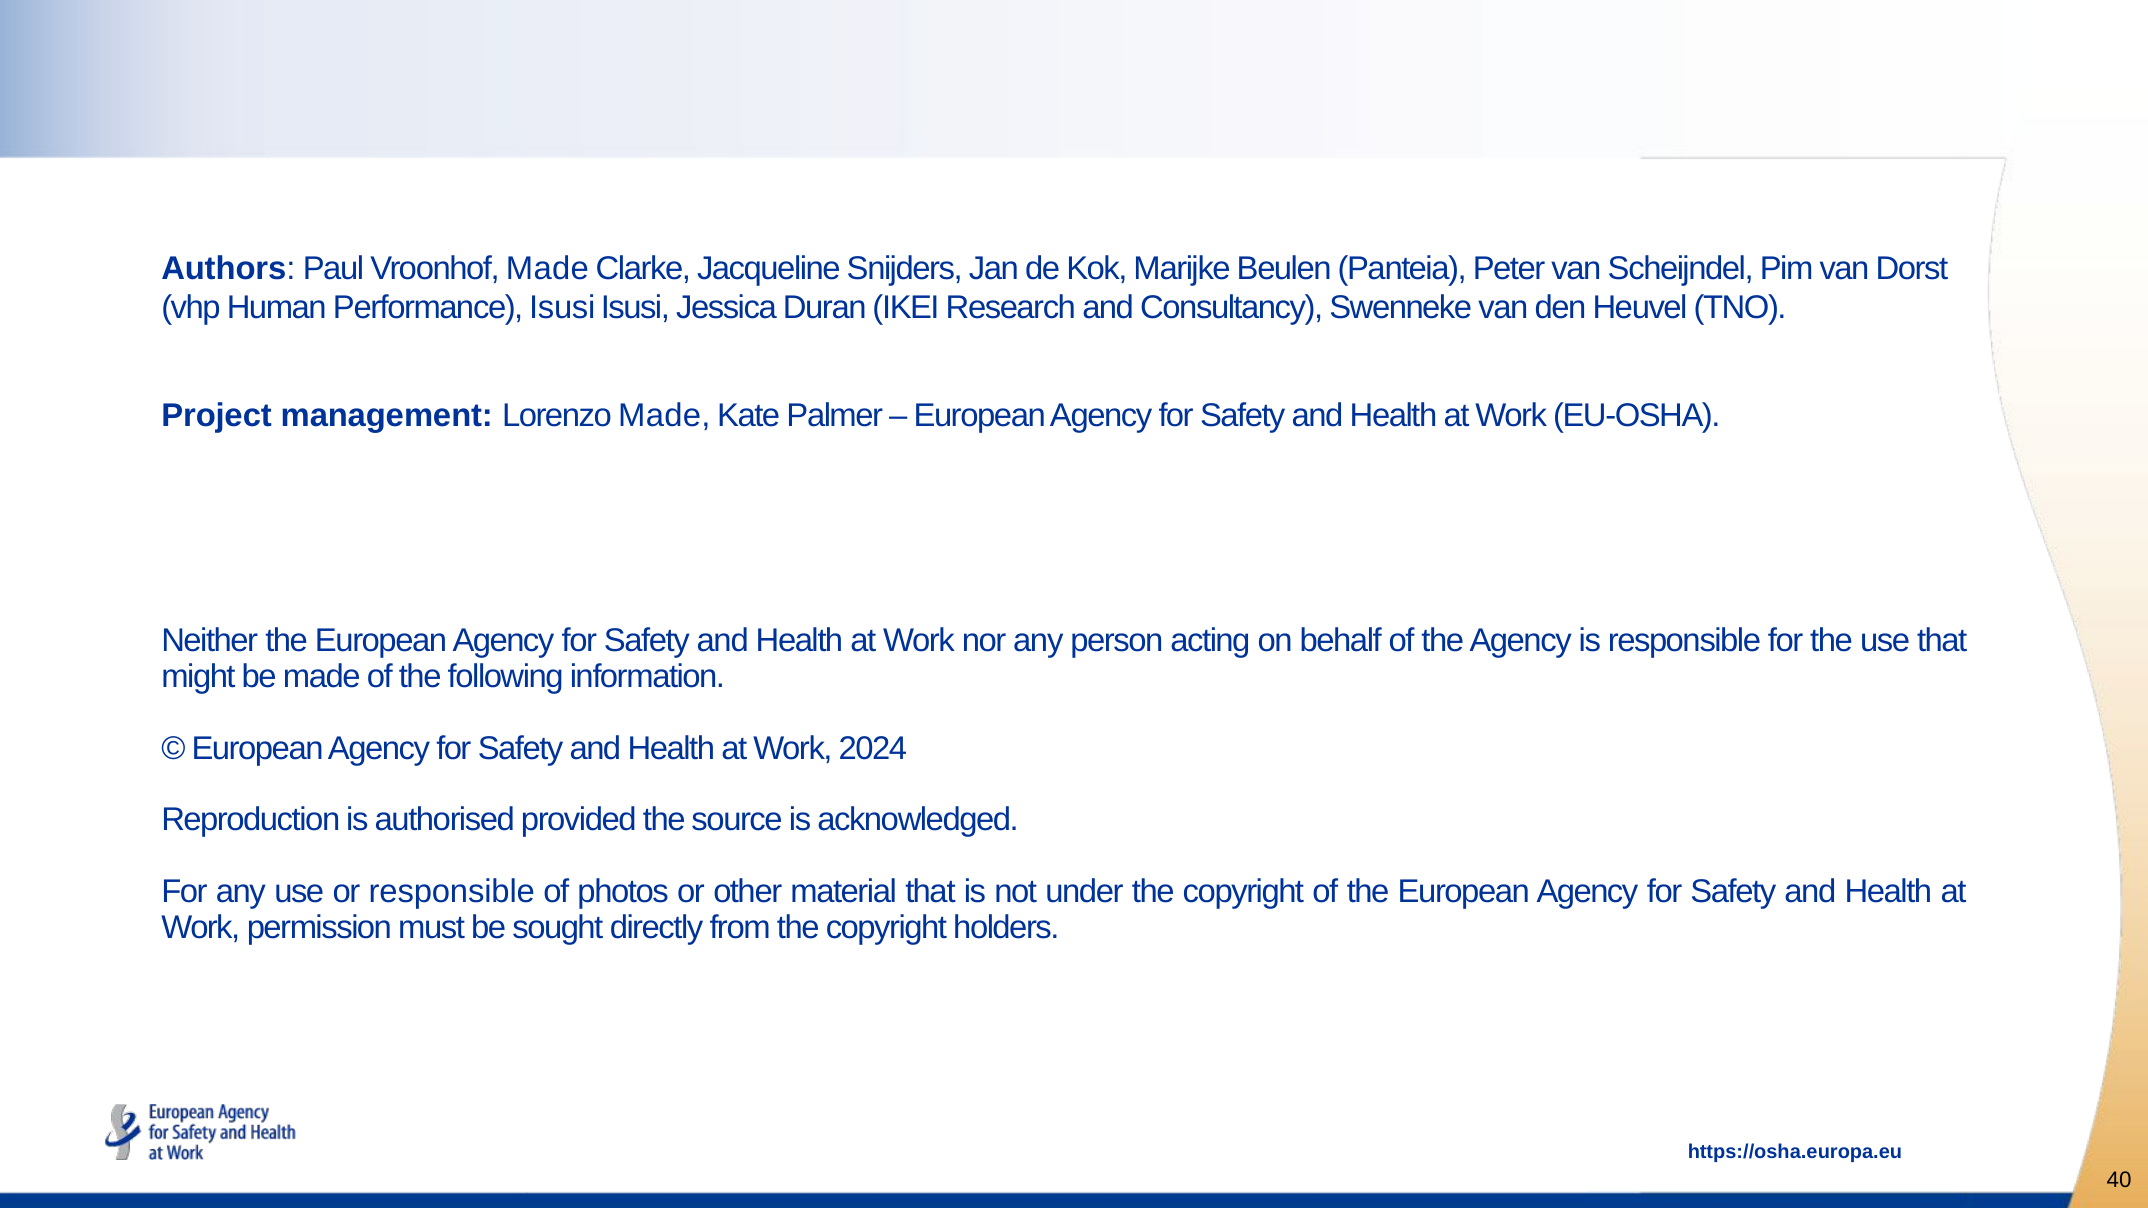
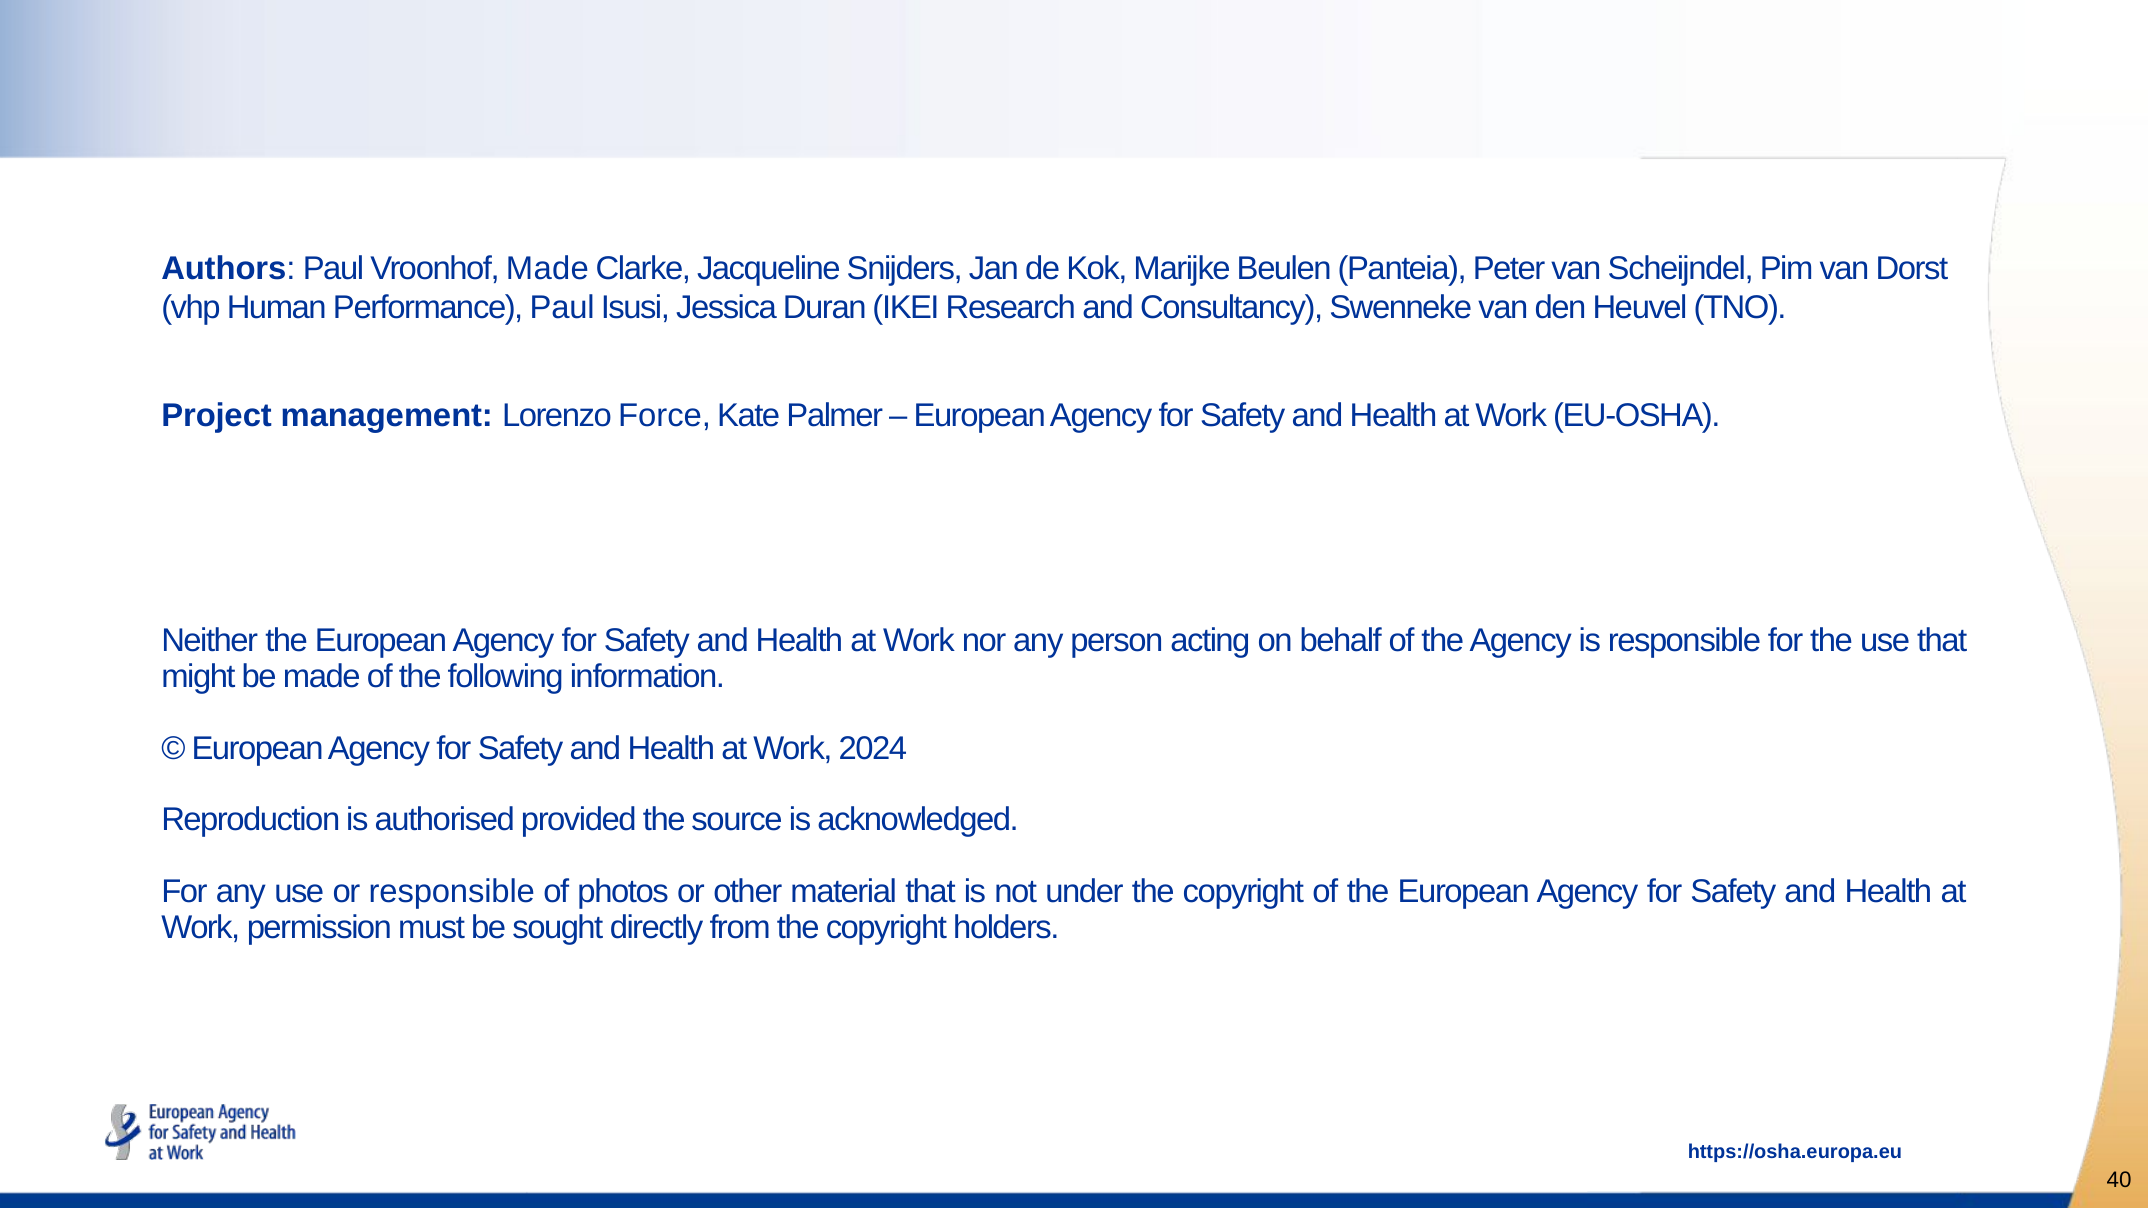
Performance Isusi: Isusi -> Paul
Lorenzo Made: Made -> Force
